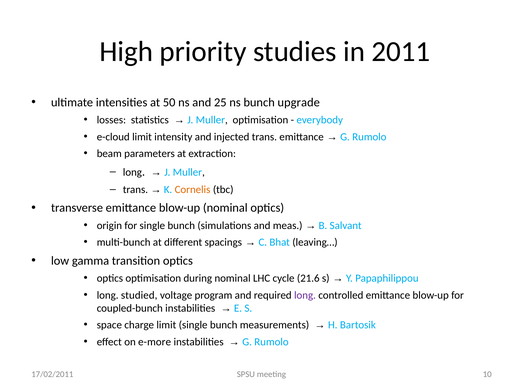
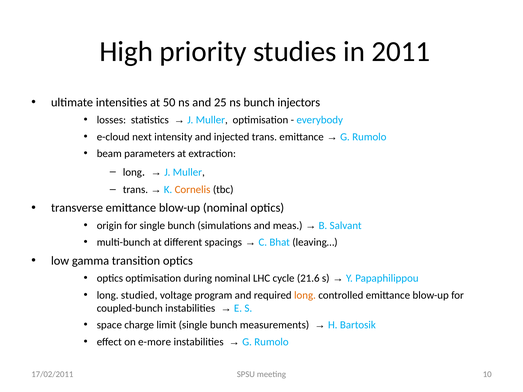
upgrade: upgrade -> injectors
e-cloud limit: limit -> next
long at (305, 295) colour: purple -> orange
